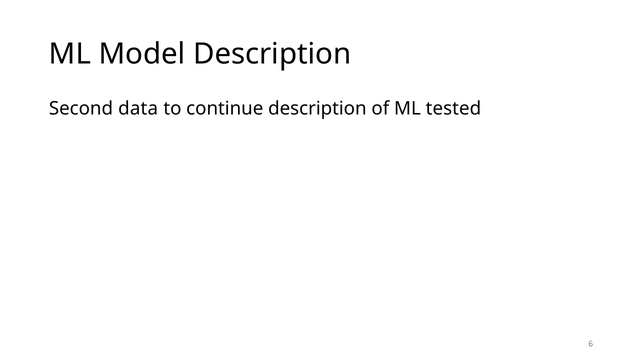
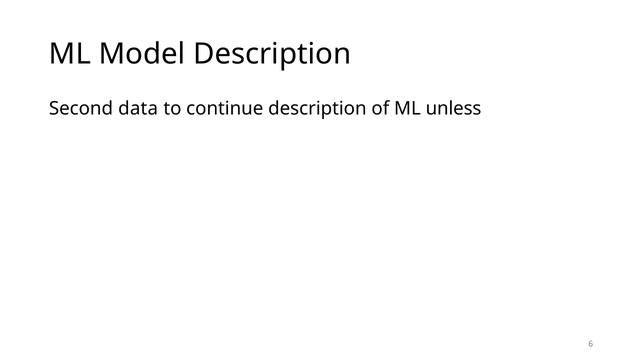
tested: tested -> unless
